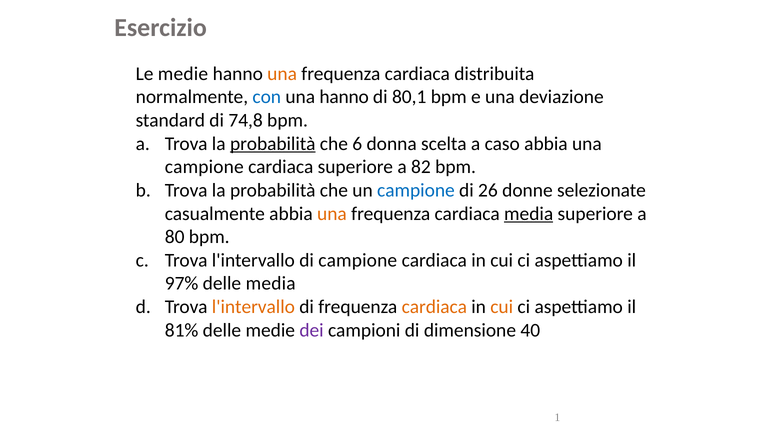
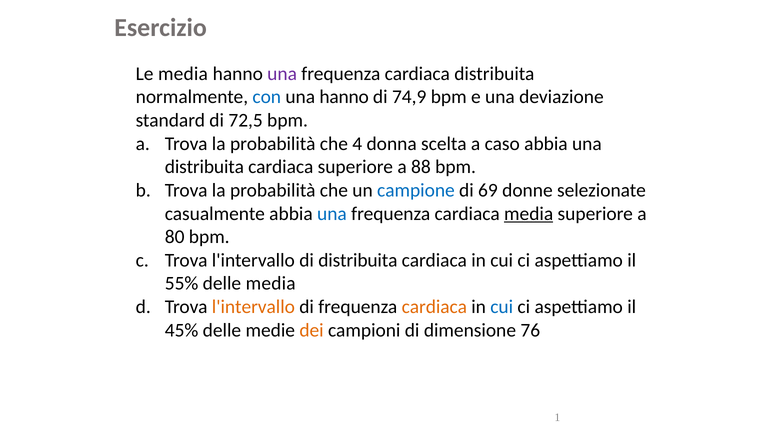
Le medie: medie -> media
una at (282, 74) colour: orange -> purple
80,1: 80,1 -> 74,9
74,8: 74,8 -> 72,5
probabilità at (273, 144) underline: present -> none
6: 6 -> 4
campione at (204, 167): campione -> distribuita
82: 82 -> 88
26: 26 -> 69
una at (332, 214) colour: orange -> blue
di campione: campione -> distribuita
97%: 97% -> 55%
cui at (502, 307) colour: orange -> blue
81%: 81% -> 45%
dei colour: purple -> orange
40: 40 -> 76
